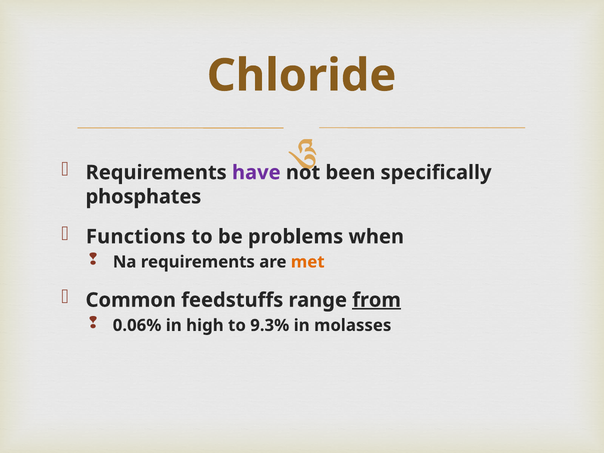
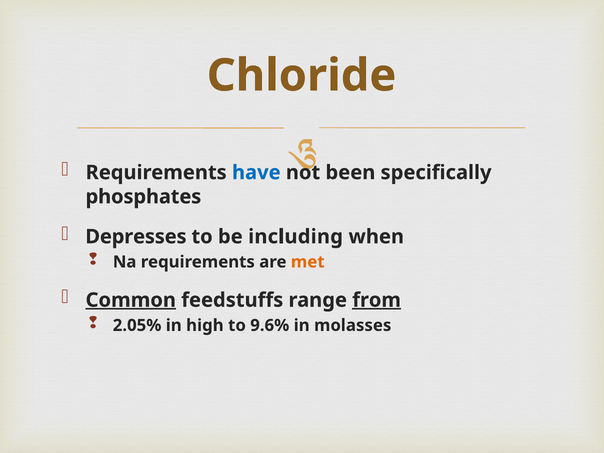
have colour: purple -> blue
Functions: Functions -> Depresses
problems: problems -> including
Common underline: none -> present
0.06%: 0.06% -> 2.05%
9.3%: 9.3% -> 9.6%
